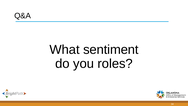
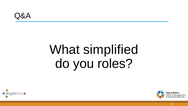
sentiment: sentiment -> simplified
